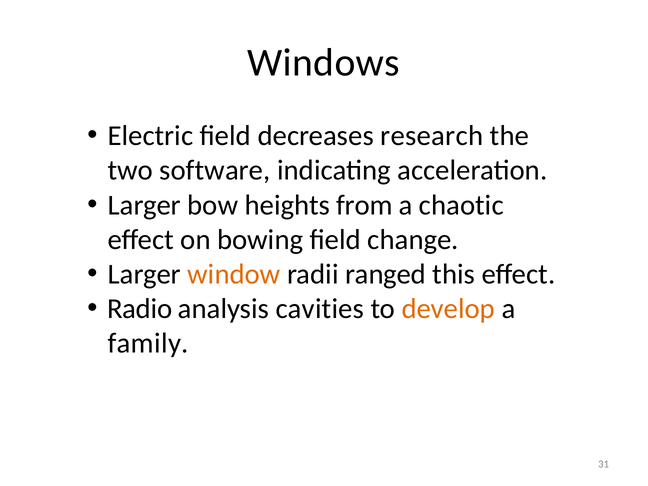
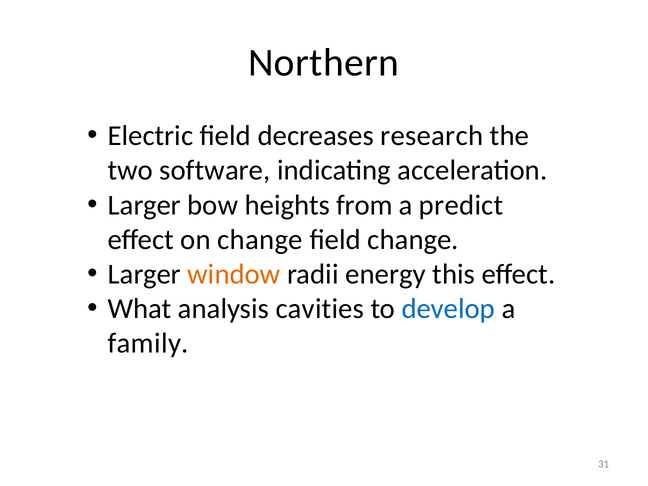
Windows: Windows -> Northern
chaotic: chaotic -> predict
on bowing: bowing -> change
ranged: ranged -> energy
Radio: Radio -> What
develop colour: orange -> blue
